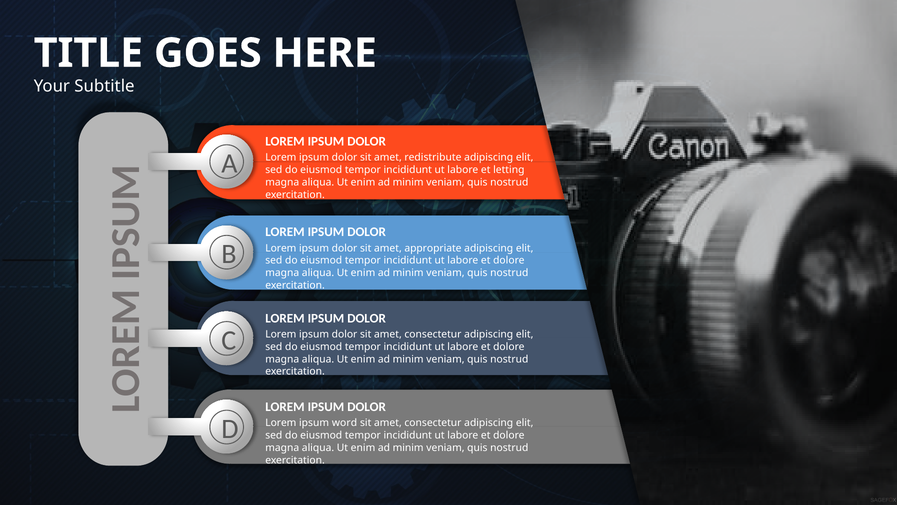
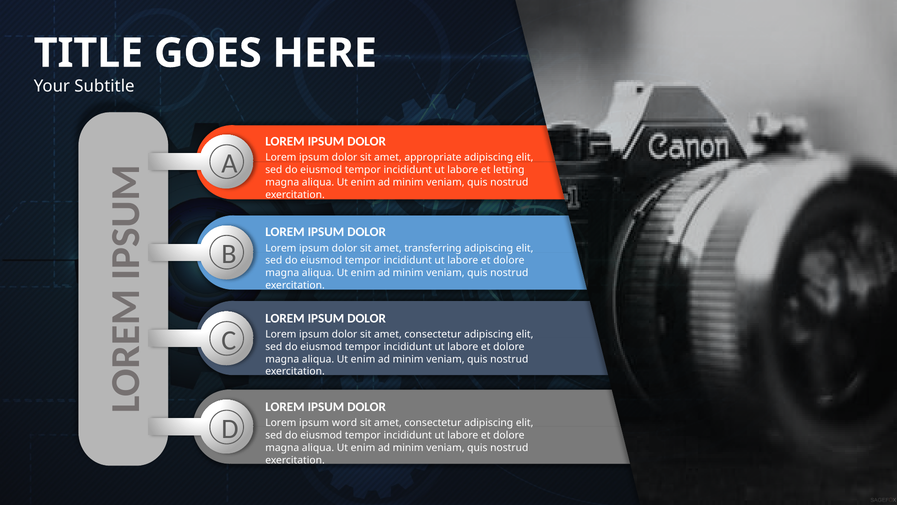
redistribute: redistribute -> appropriate
appropriate: appropriate -> transferring
